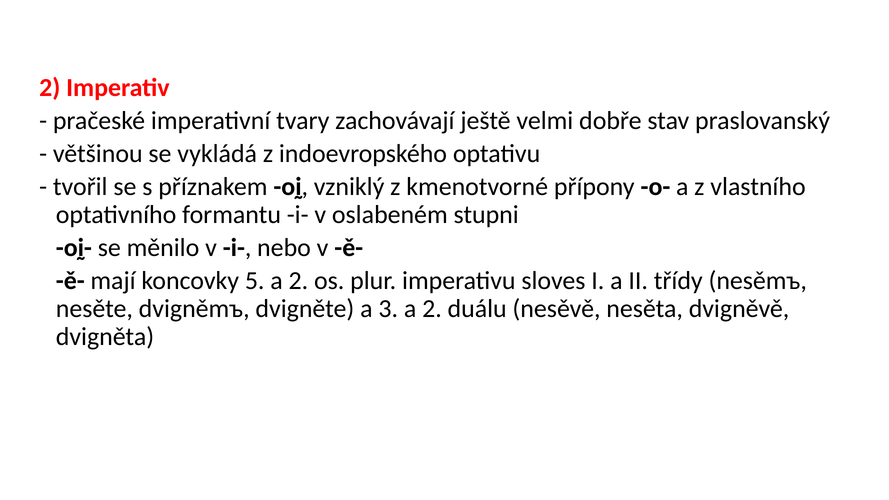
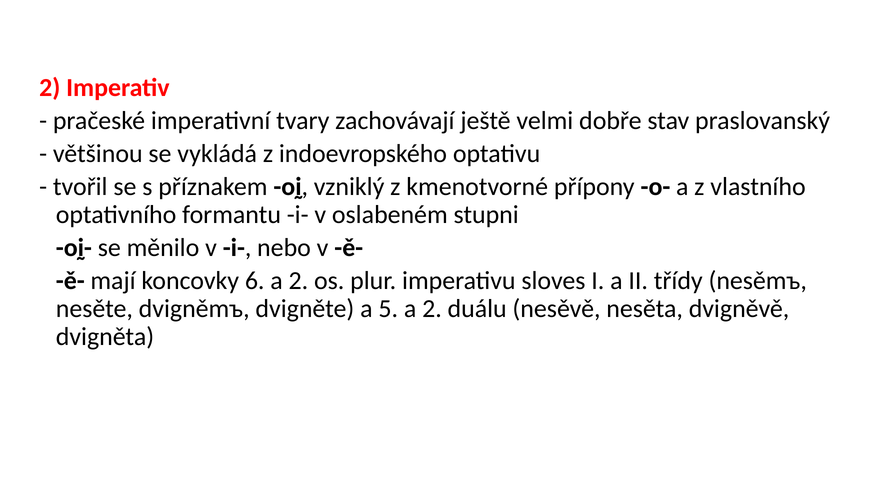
5: 5 -> 6
3: 3 -> 5
